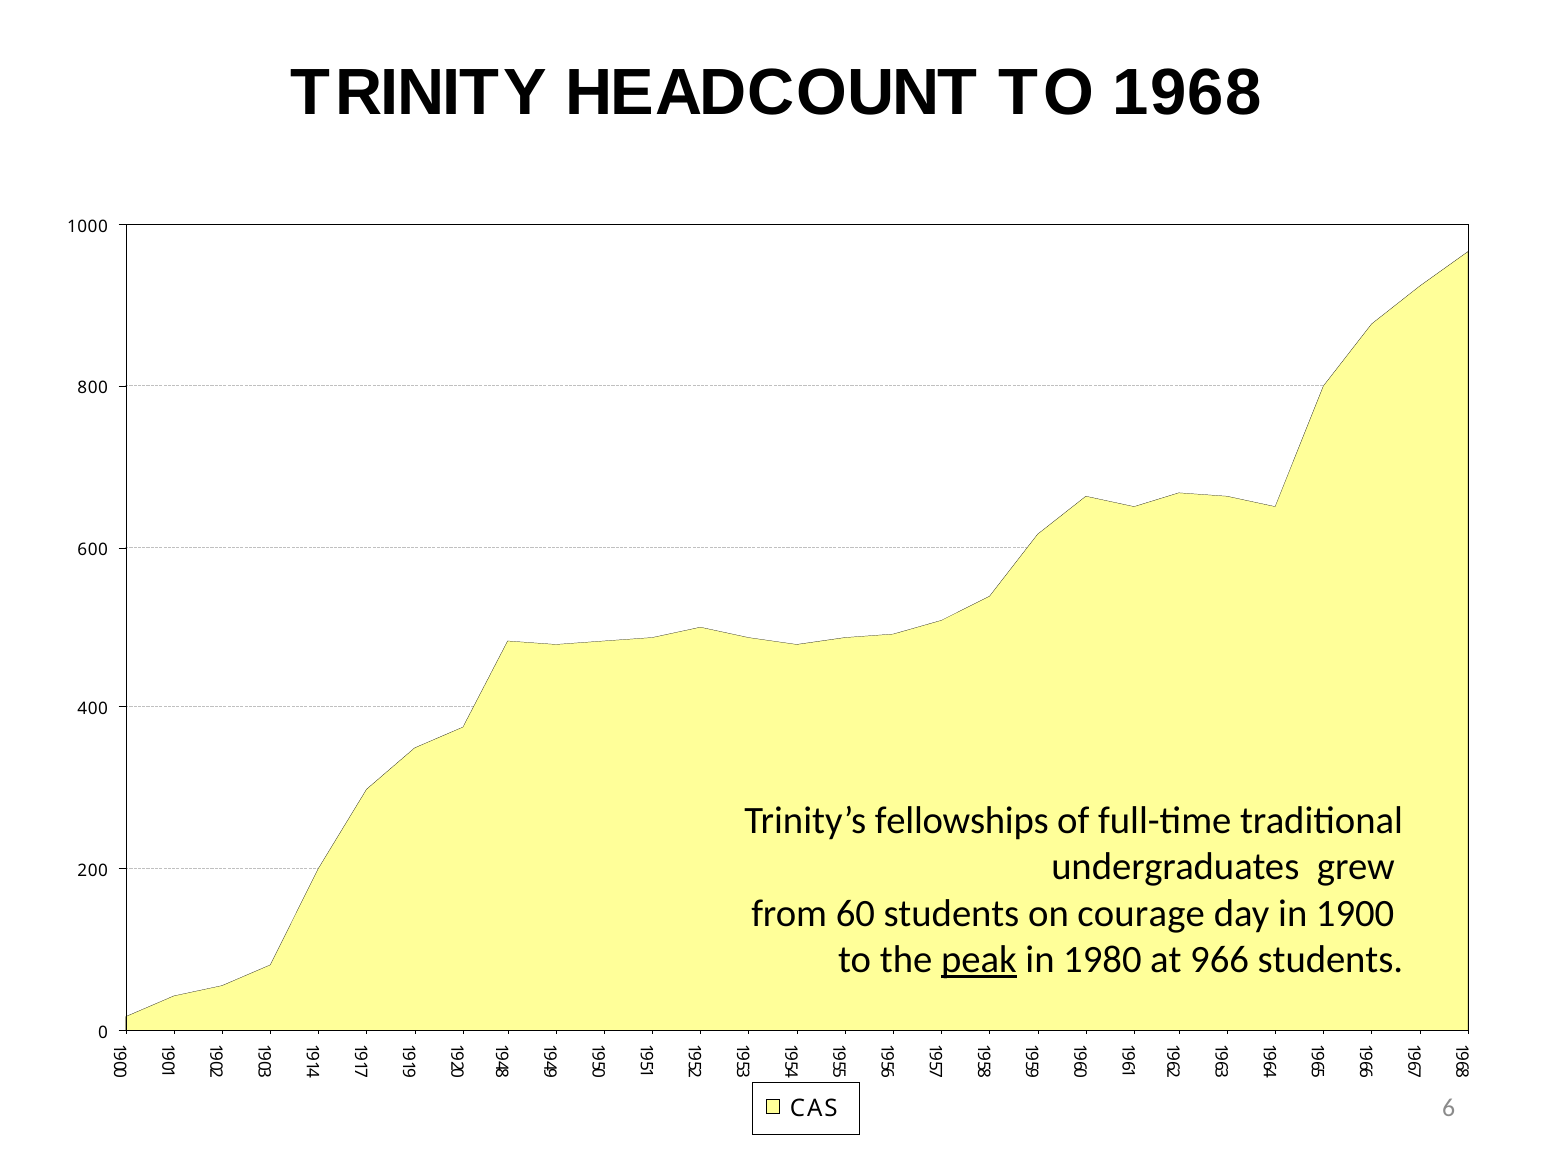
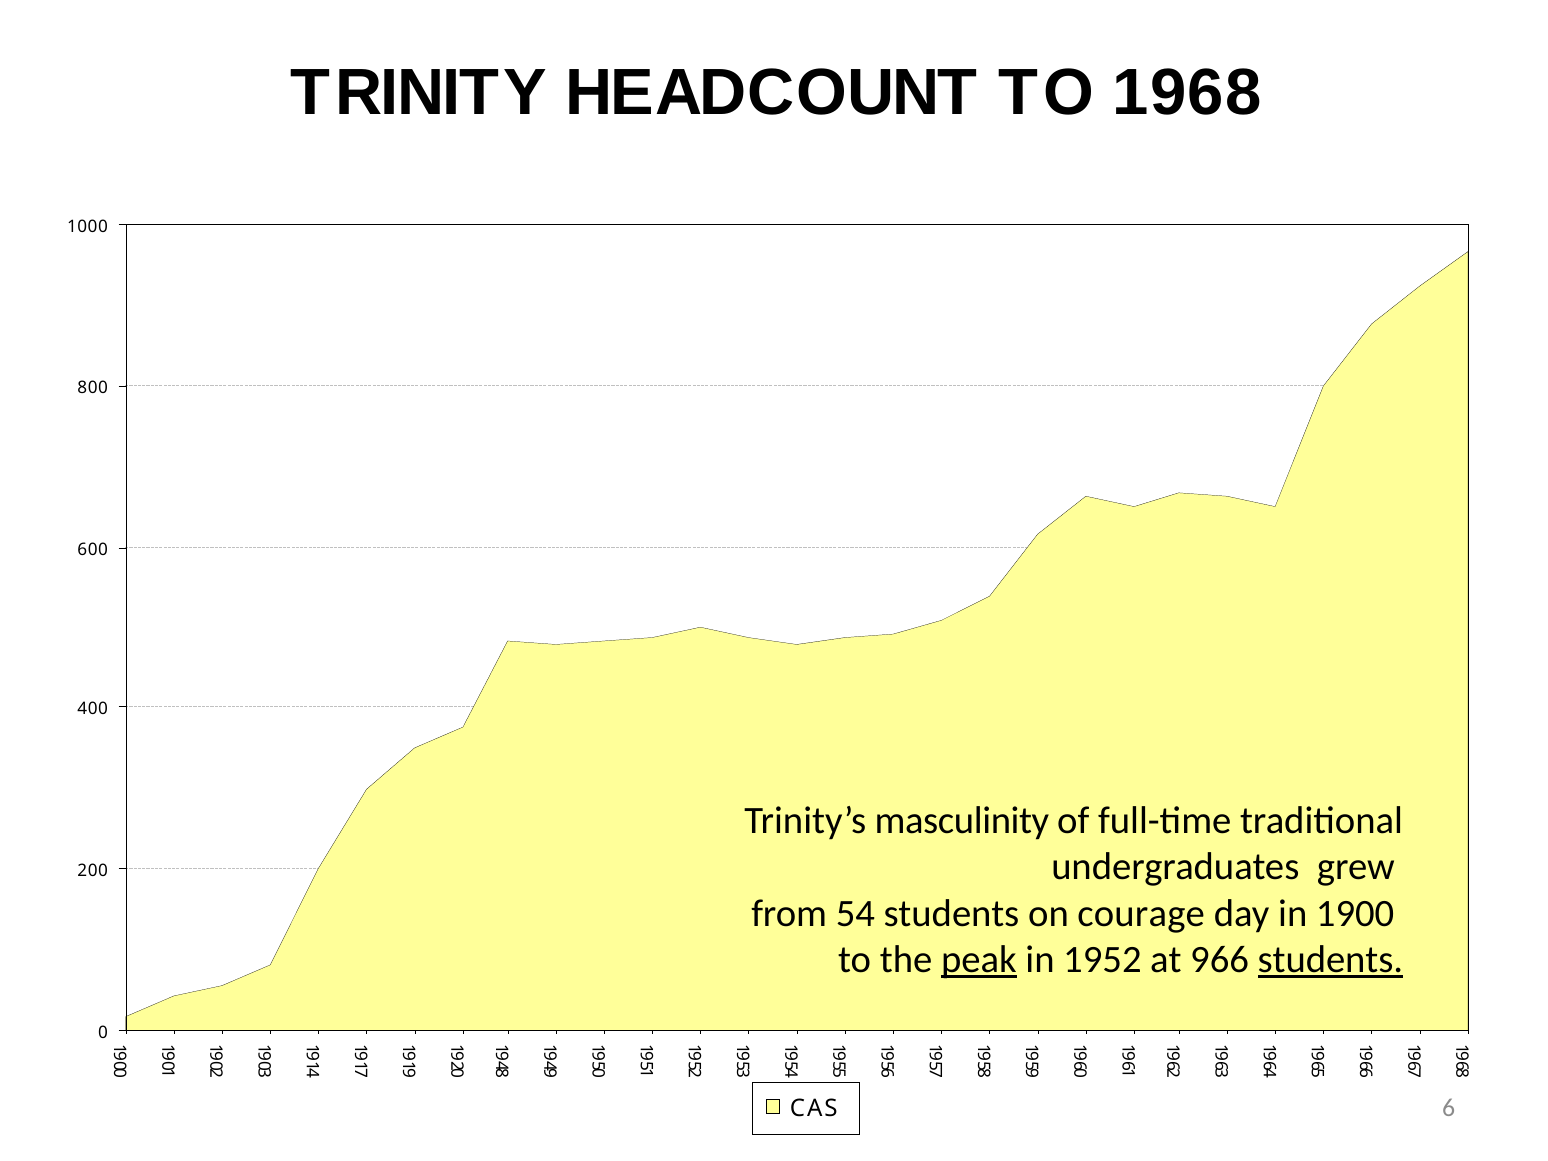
fellowships: fellowships -> masculinity
60: 60 -> 54
1980: 1980 -> 1952
students at (1330, 960) underline: none -> present
